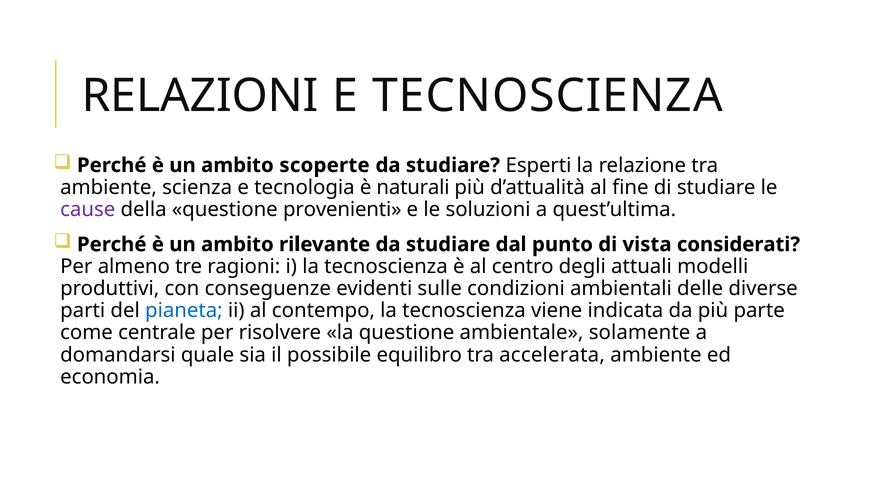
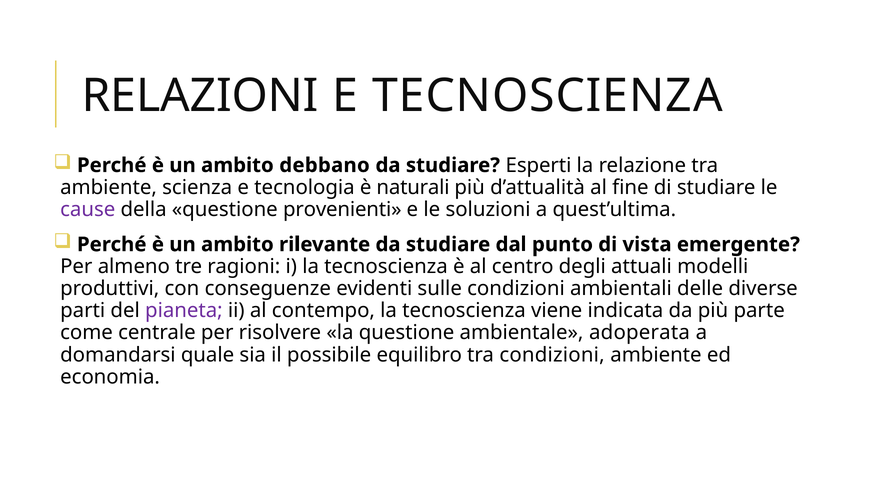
scoperte: scoperte -> debbano
considerati: considerati -> emergente
pianeta colour: blue -> purple
solamente: solamente -> adoperata
tra accelerata: accelerata -> condizioni
